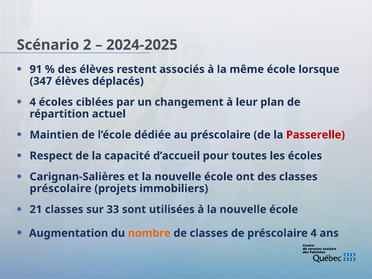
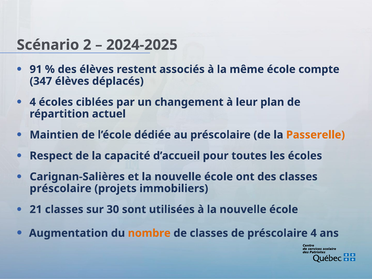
lorsque: lorsque -> compte
Passerelle colour: red -> orange
33: 33 -> 30
